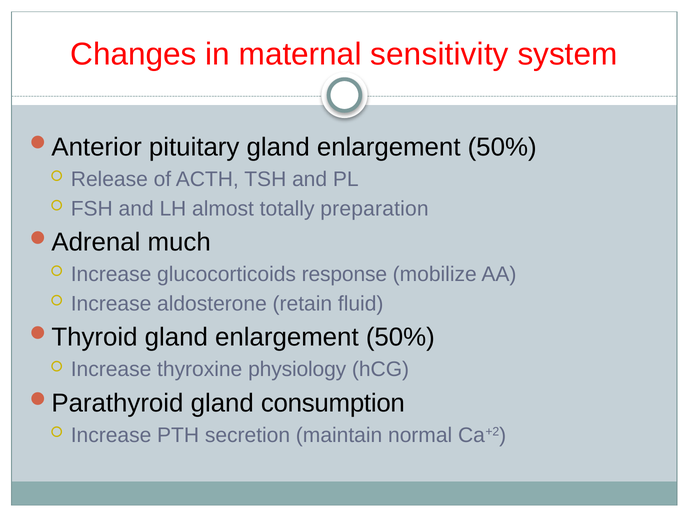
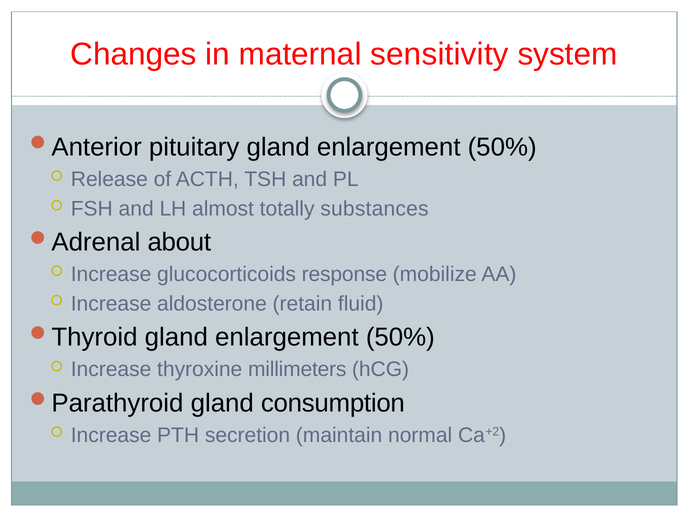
preparation: preparation -> substances
much: much -> about
physiology: physiology -> millimeters
